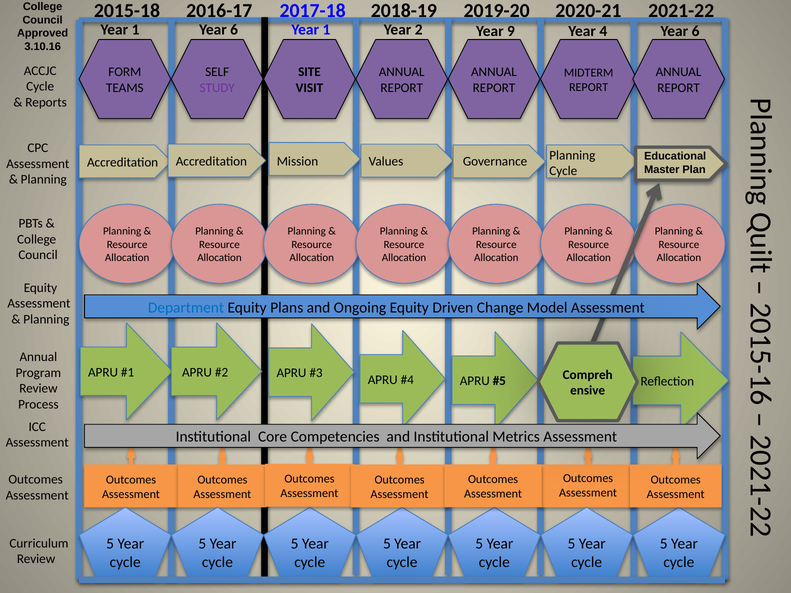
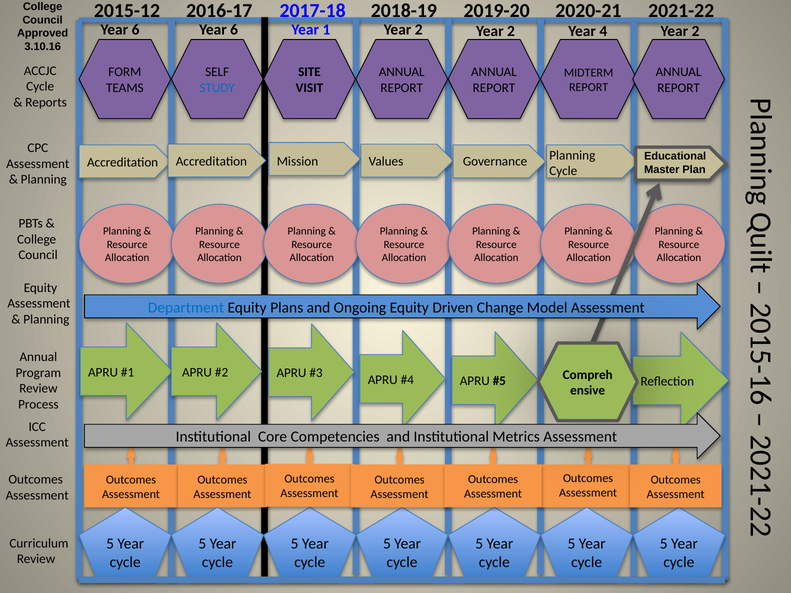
2015-18: 2015-18 -> 2015-12
1 at (136, 30): 1 -> 6
2 Year 9: 9 -> 2
4 Year 6: 6 -> 2
STUDY colour: purple -> blue
